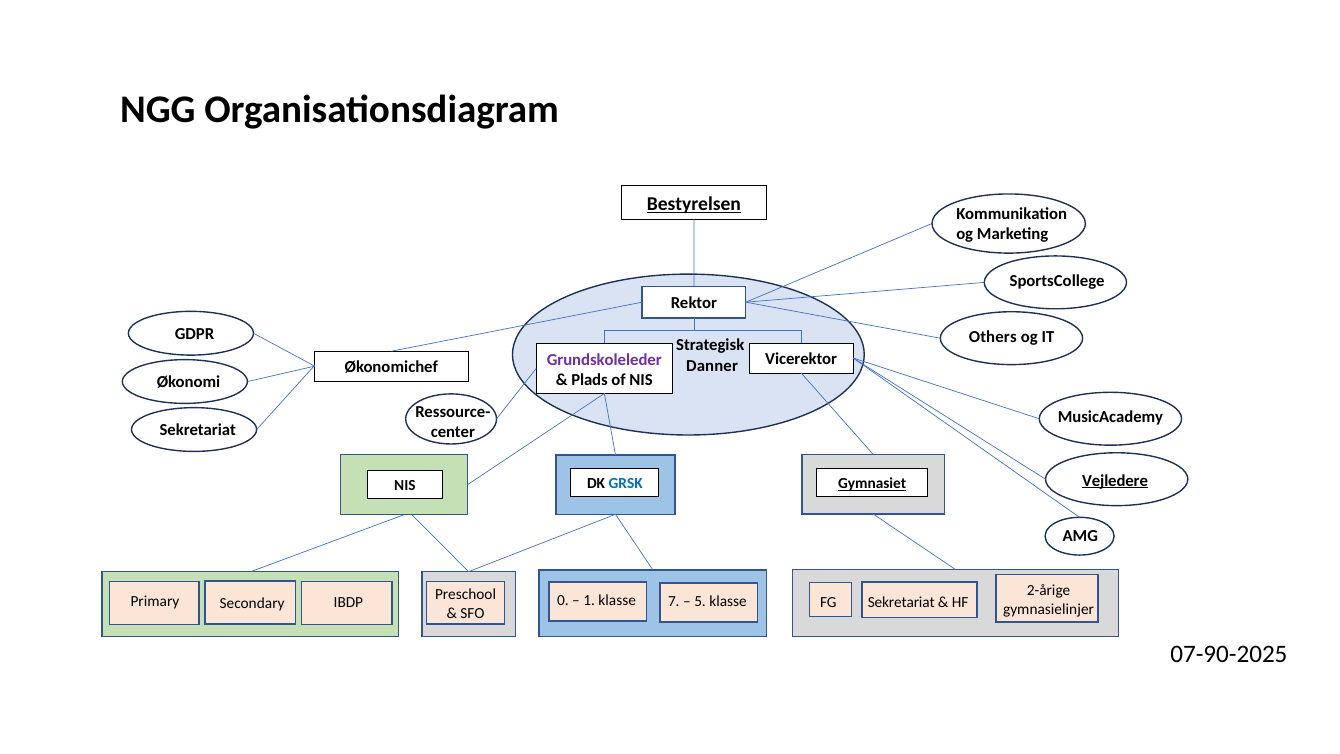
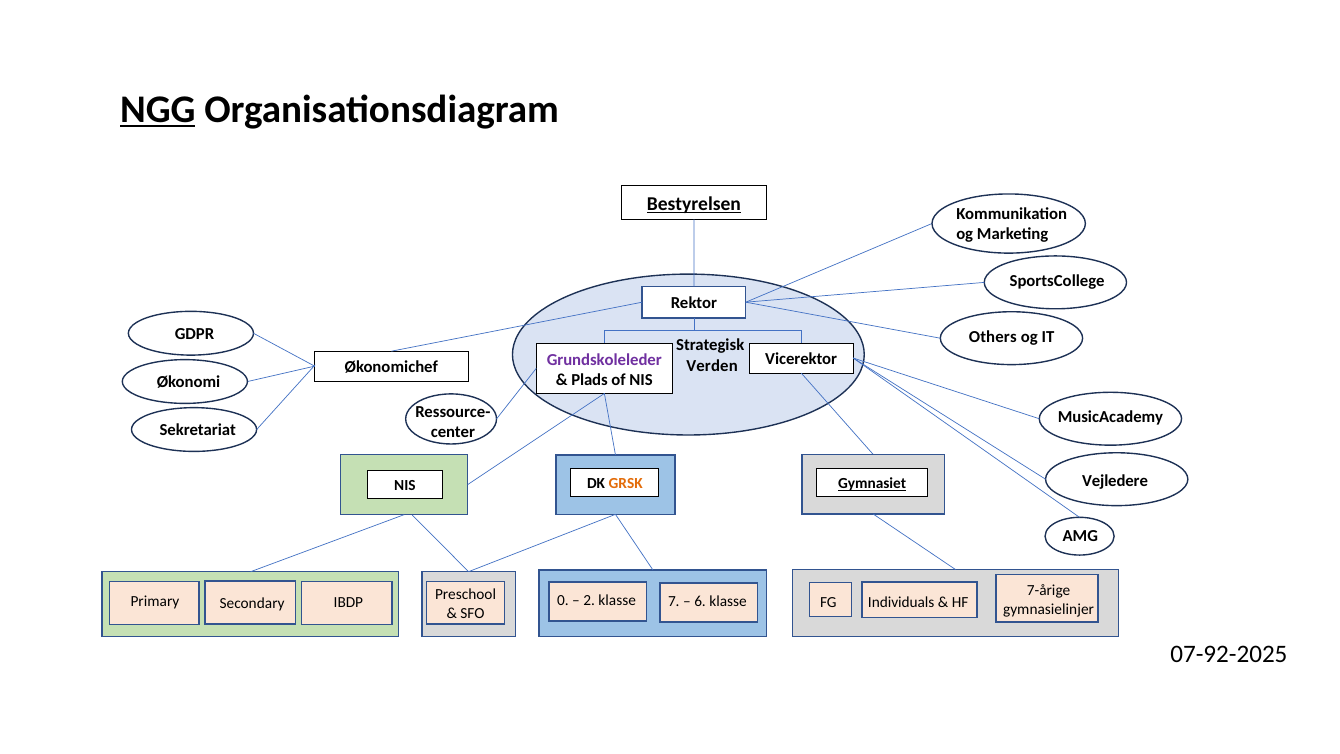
NGG underline: none -> present
Danner: Danner -> Verden
Vejledere underline: present -> none
GRSK colour: blue -> orange
2-årige: 2-årige -> 7-årige
1: 1 -> 2
5: 5 -> 6
Sekretariat at (901, 602): Sekretariat -> Individuals
07-90-2025: 07-90-2025 -> 07-92-2025
